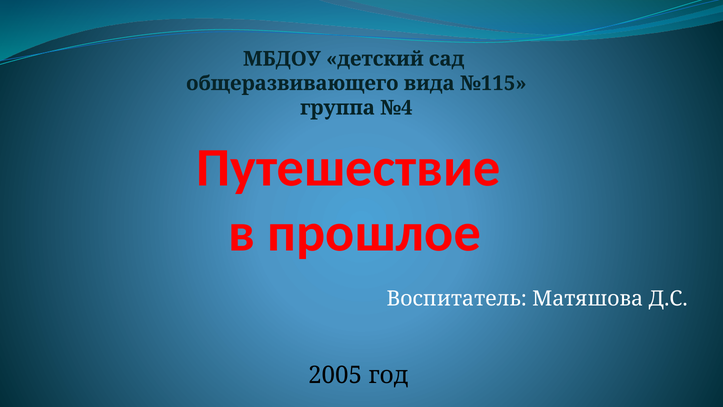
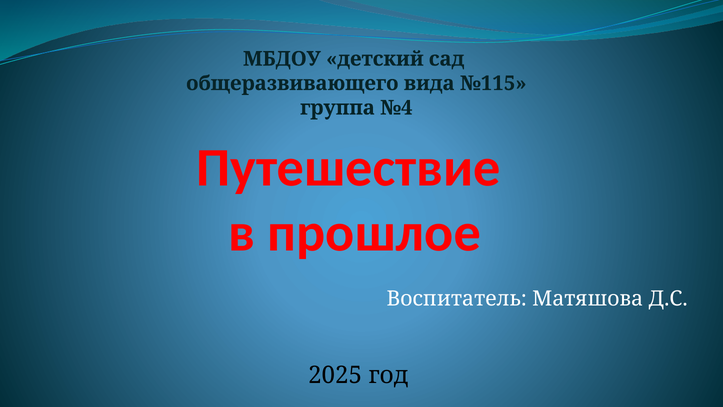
2005: 2005 -> 2025
